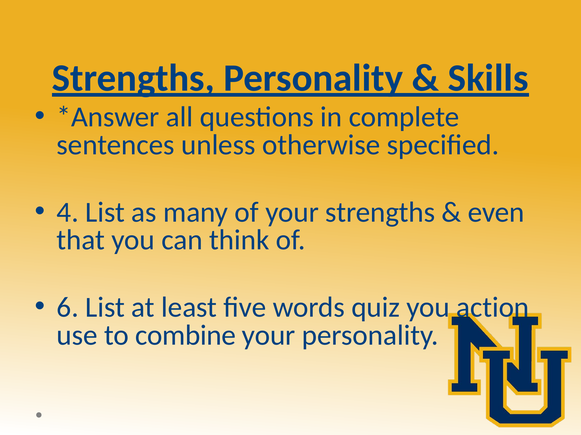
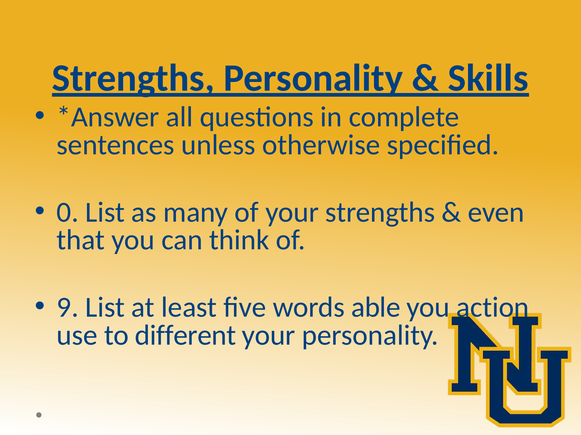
4: 4 -> 0
6: 6 -> 9
quiz: quiz -> able
combine: combine -> different
